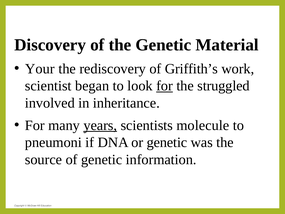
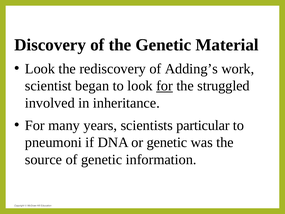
Your at (40, 69): Your -> Look
Griffith’s: Griffith’s -> Adding’s
years underline: present -> none
molecule: molecule -> particular
